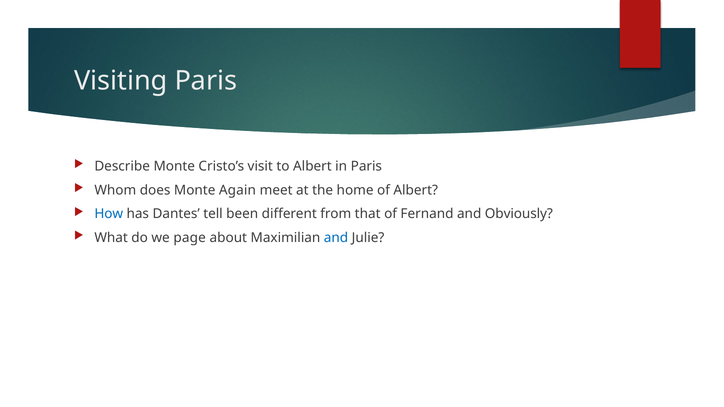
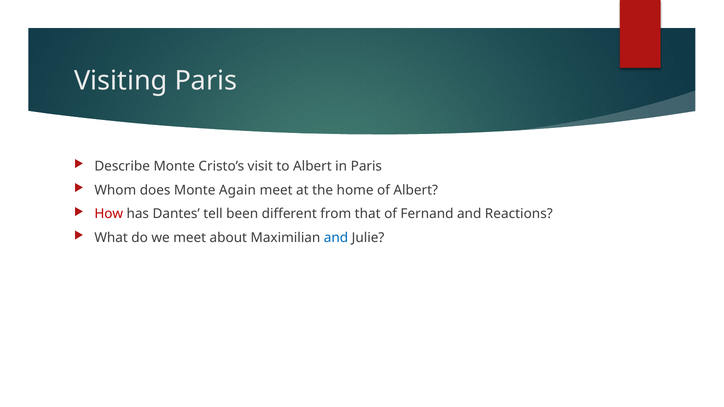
How colour: blue -> red
Obviously: Obviously -> Reactions
we page: page -> meet
